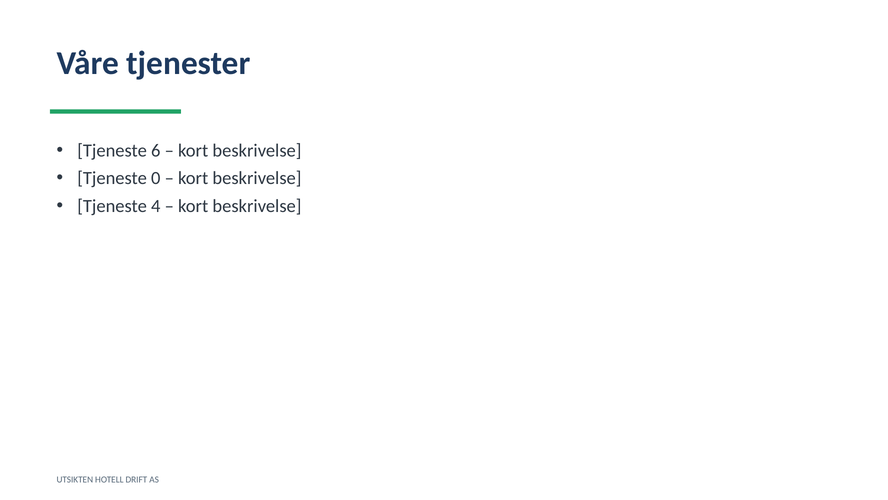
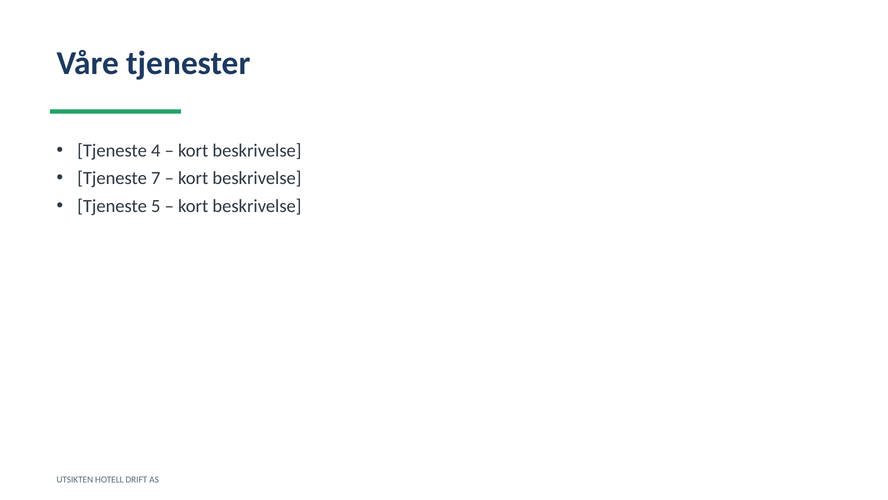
6: 6 -> 4
0: 0 -> 7
4: 4 -> 5
